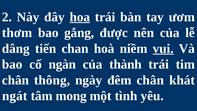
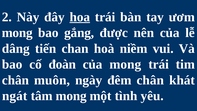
thơm at (17, 33): thơm -> mong
vui underline: present -> none
ngàn: ngàn -> đoàn
của thành: thành -> mong
thông: thông -> muôn
